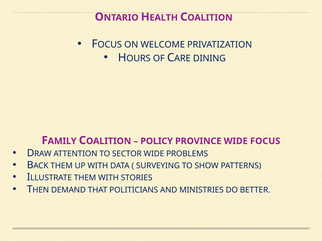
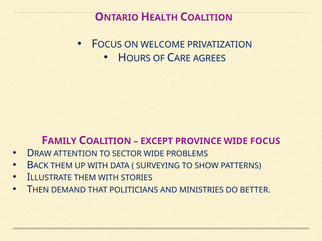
DINING: DINING -> AGREES
POLICY: POLICY -> EXCEPT
